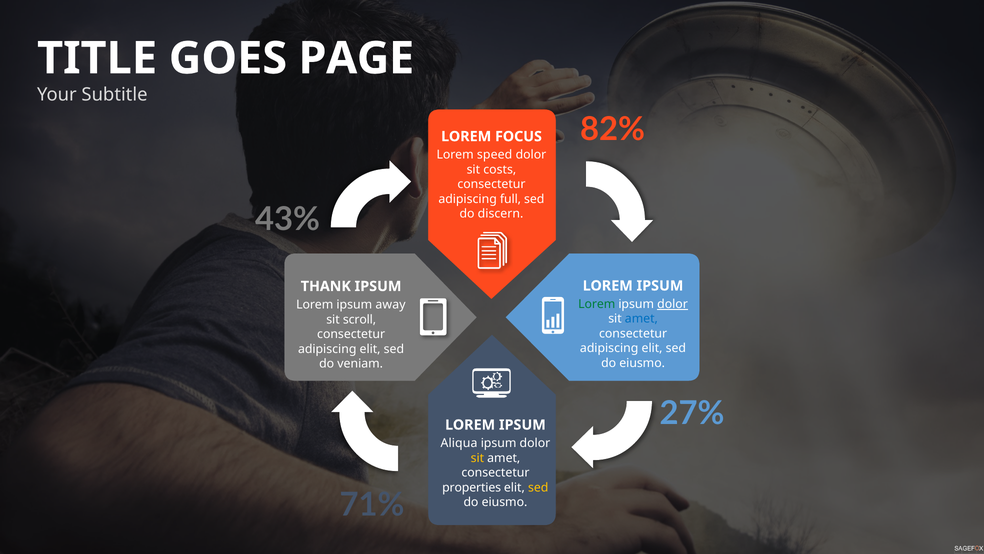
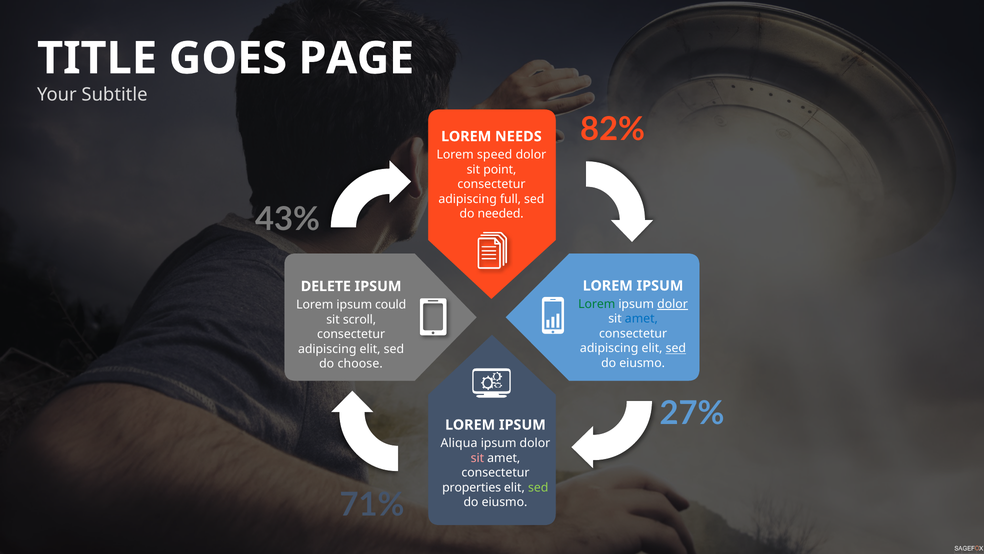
FOCUS: FOCUS -> NEEDS
costs: costs -> point
discern: discern -> needed
THANK: THANK -> DELETE
away: away -> could
sed at (676, 348) underline: none -> present
veniam: veniam -> choose
sit at (477, 458) colour: yellow -> pink
sed at (538, 487) colour: yellow -> light green
